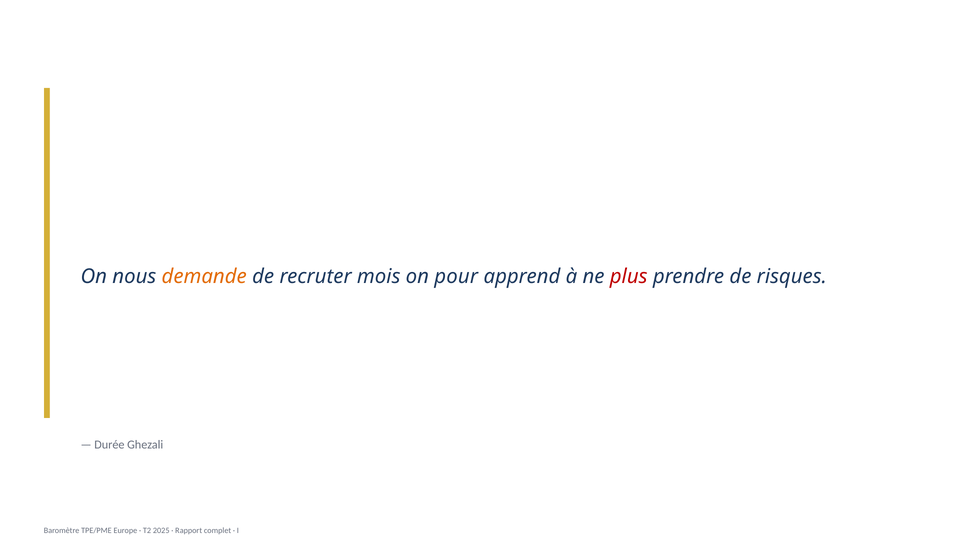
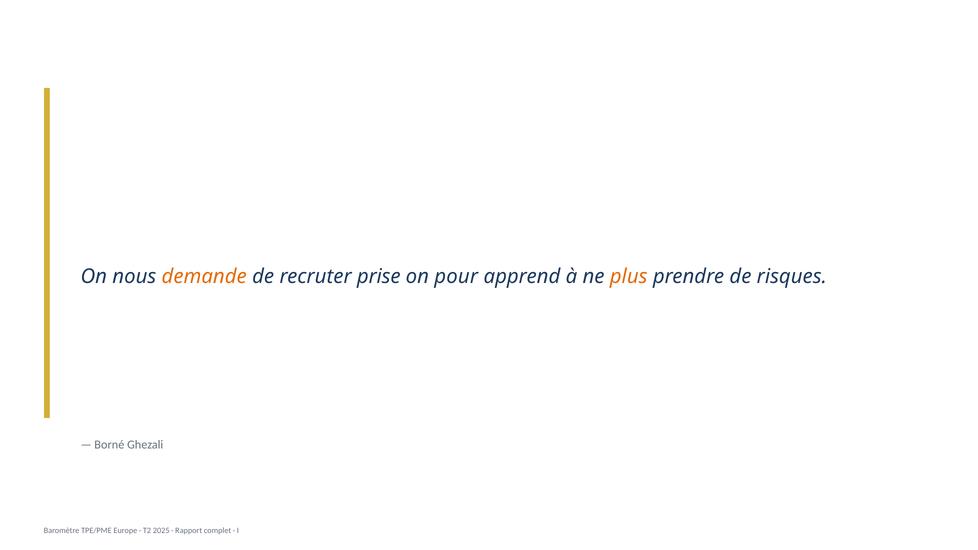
mois: mois -> prise
plus colour: red -> orange
Durée: Durée -> Borné
